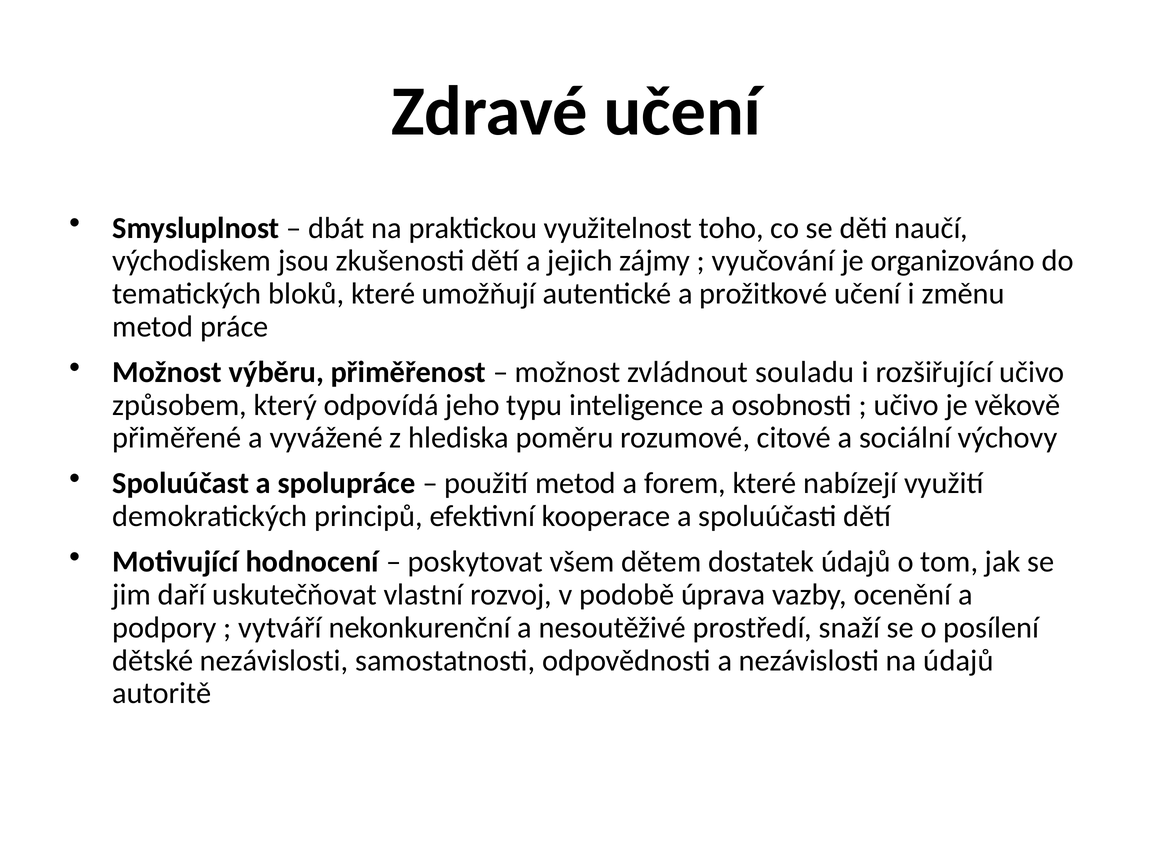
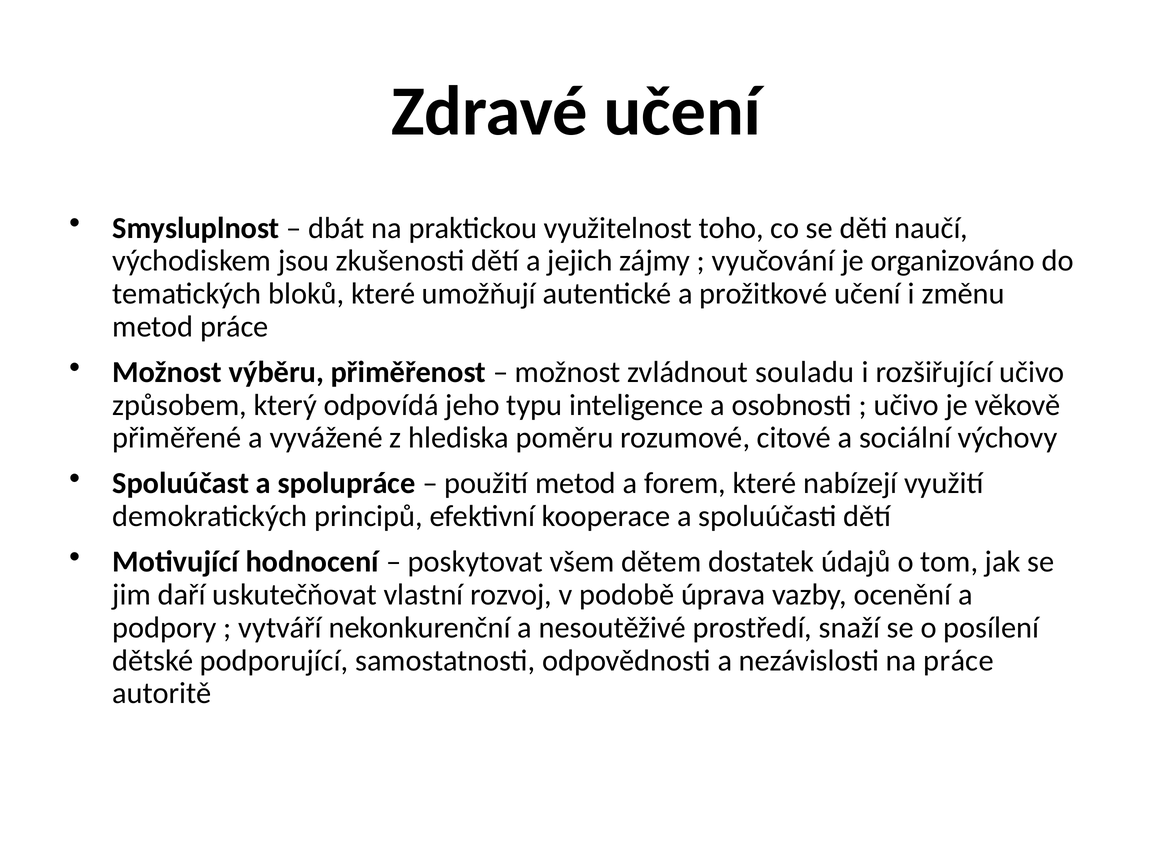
dětské nezávislosti: nezávislosti -> podporující
na údajů: údajů -> práce
